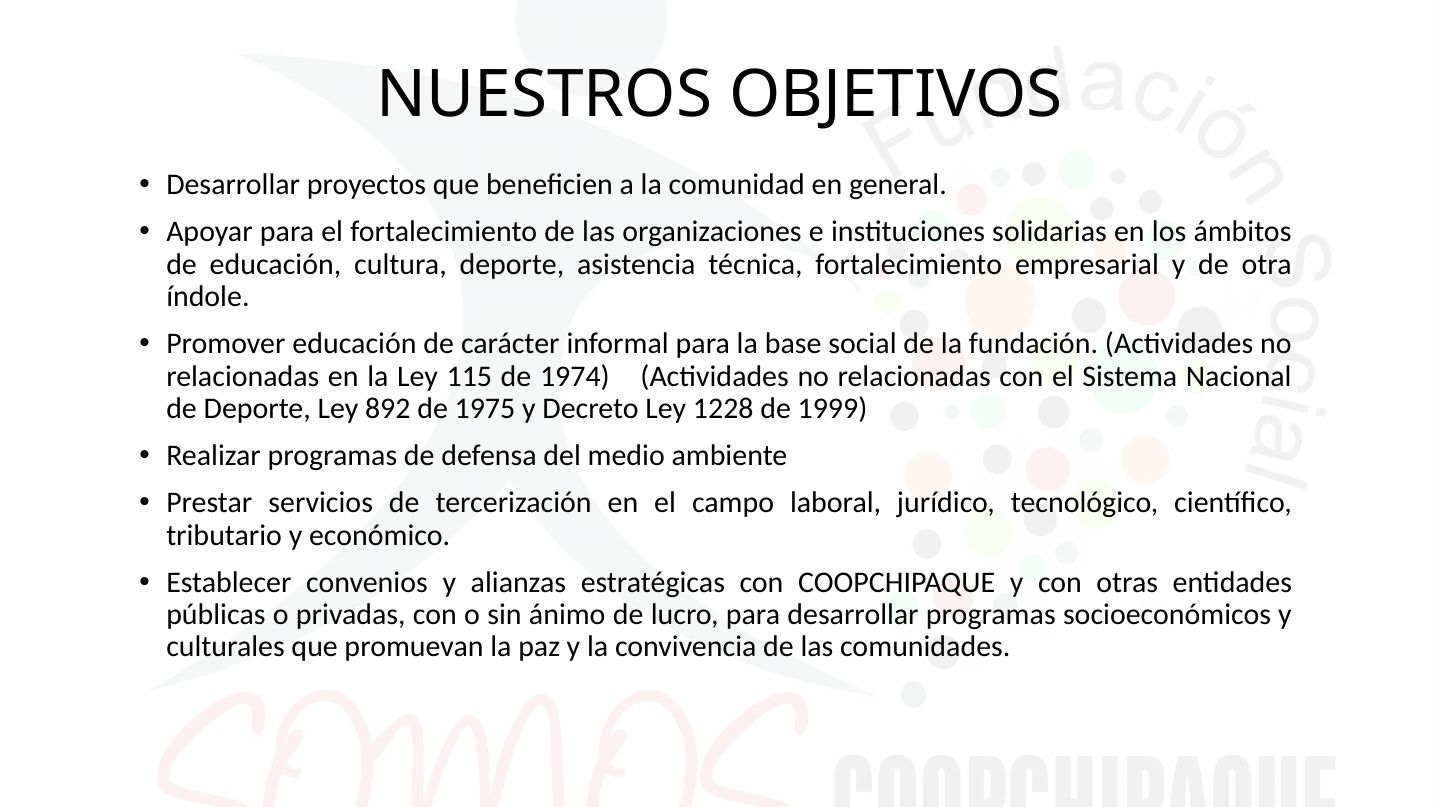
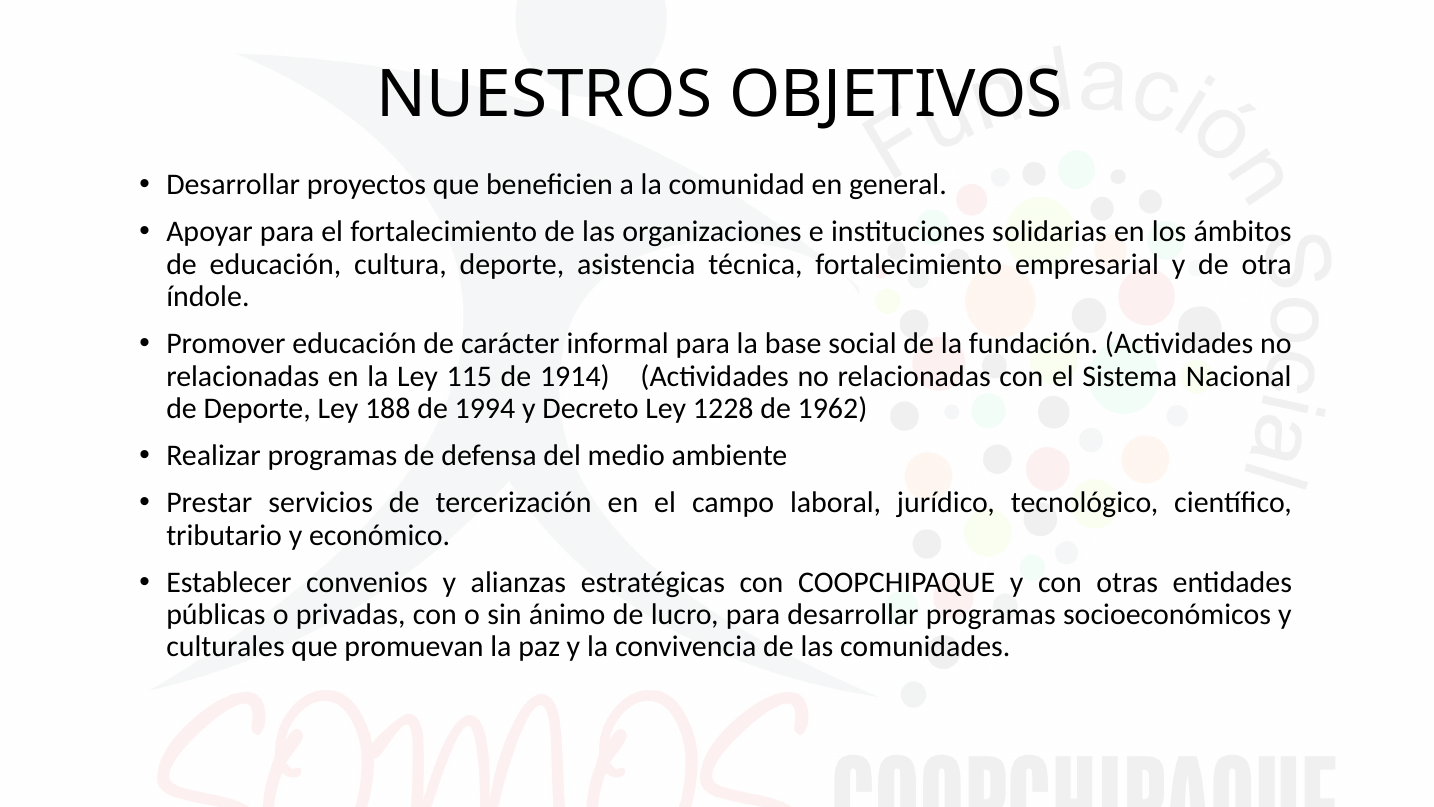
1974: 1974 -> 1914
892: 892 -> 188
1975: 1975 -> 1994
1999: 1999 -> 1962
